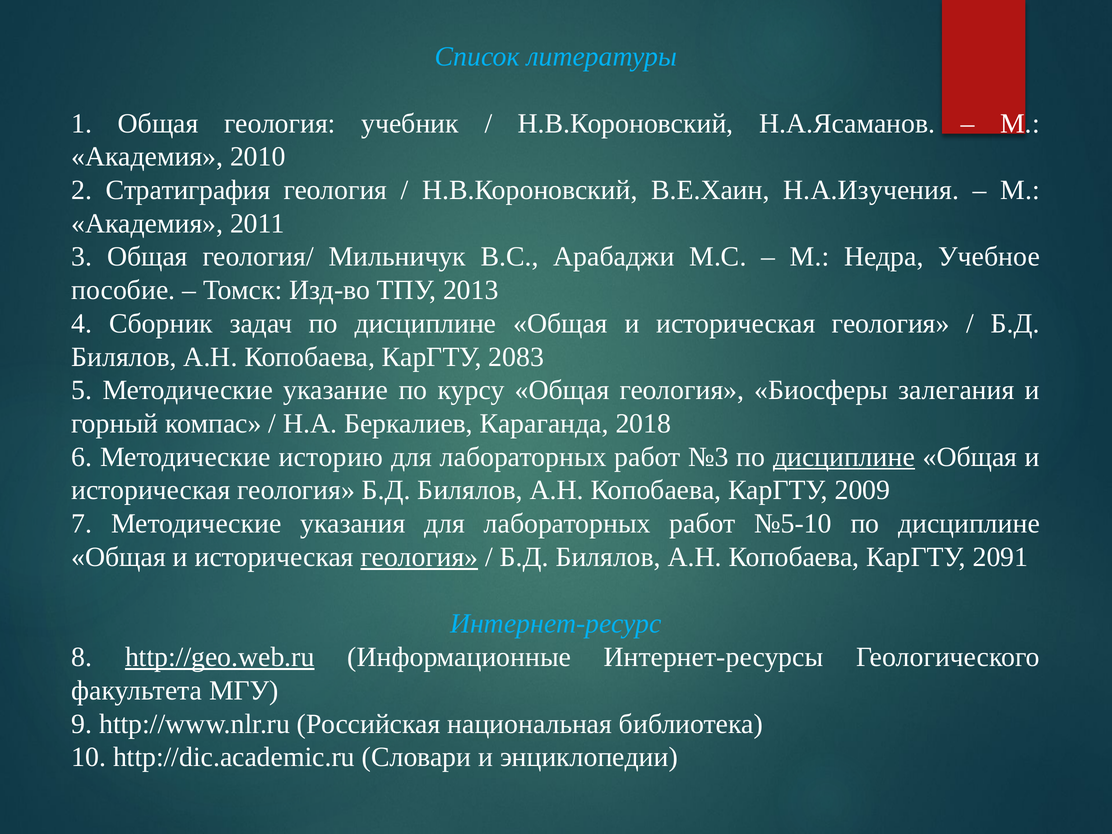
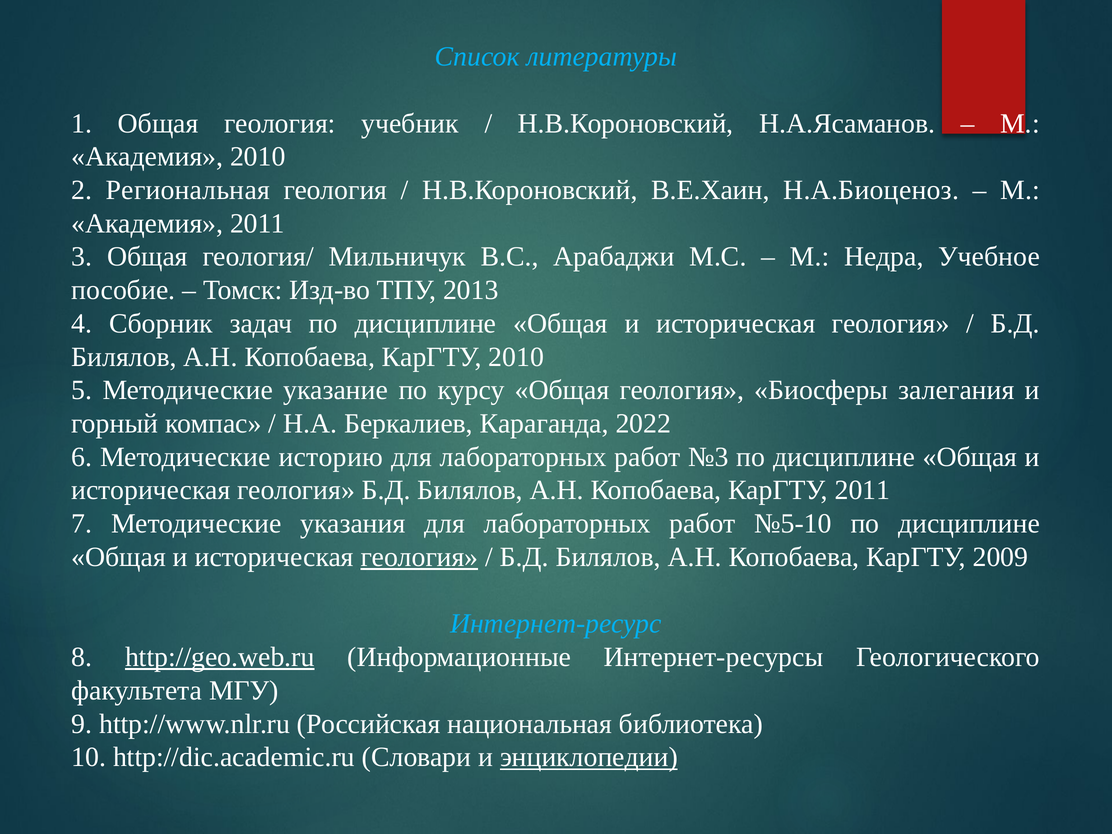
Стратиграфия: Стратиграфия -> Региональная
Н.А.Изучения: Н.А.Изучения -> Н.А.Биоценоз
КарГТУ 2083: 2083 -> 2010
2018: 2018 -> 2022
дисциплине at (844, 457) underline: present -> none
КарГТУ 2009: 2009 -> 2011
2091: 2091 -> 2009
энциклопедии underline: none -> present
